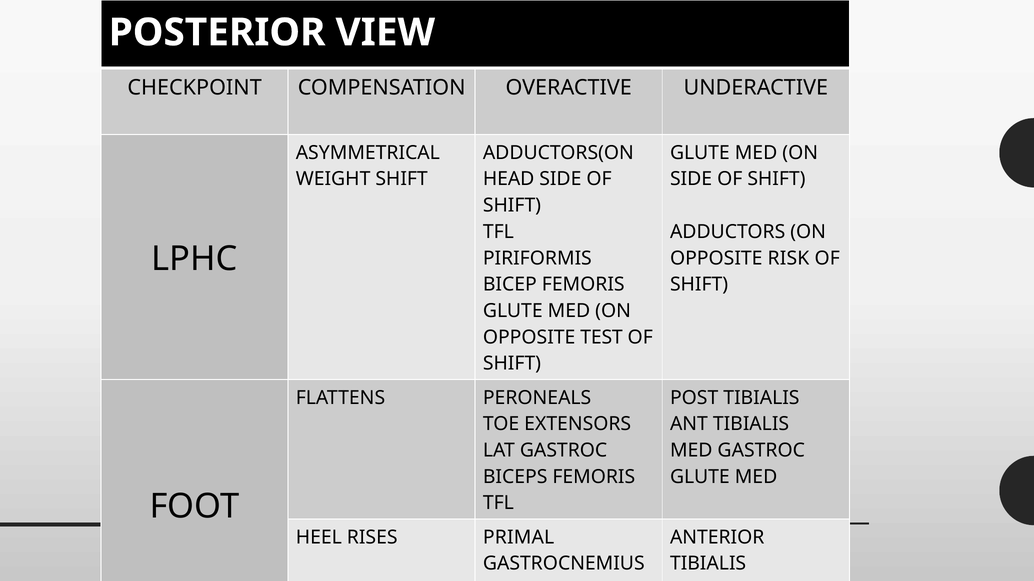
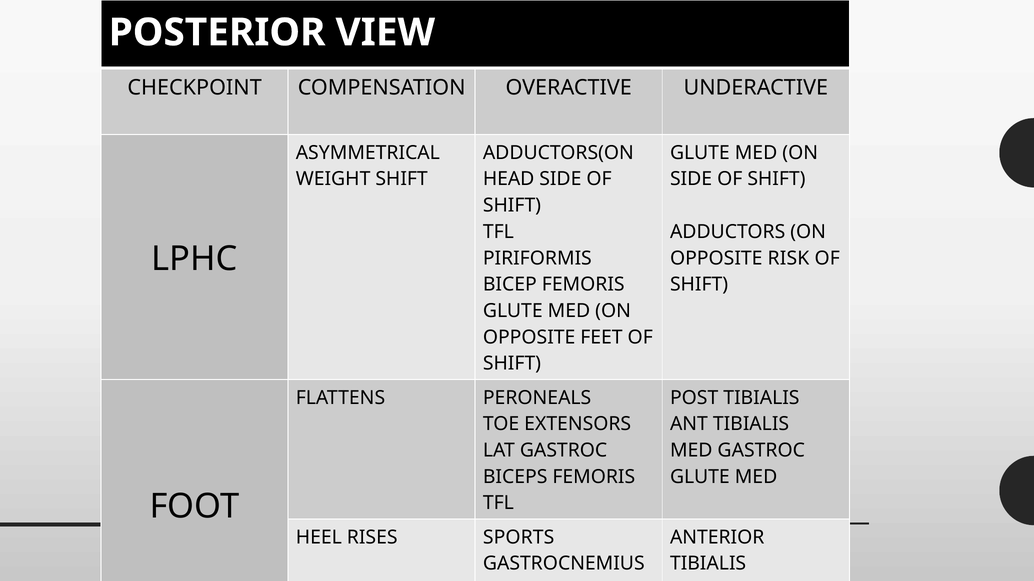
TEST: TEST -> FEET
PRIMAL: PRIMAL -> SPORTS
